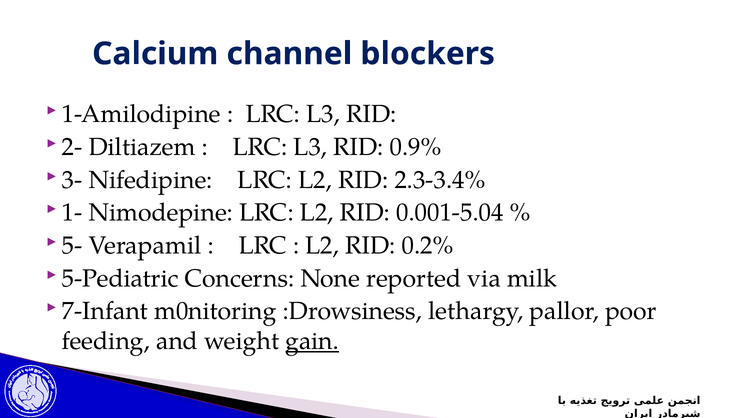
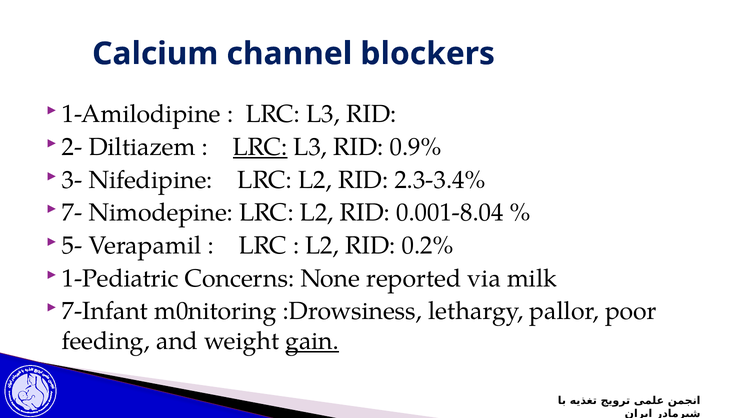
LRC at (260, 147) underline: none -> present
1-: 1- -> 7-
0.001-5.04: 0.001-5.04 -> 0.001-8.04
5-Pediatric: 5-Pediatric -> 1-Pediatric
